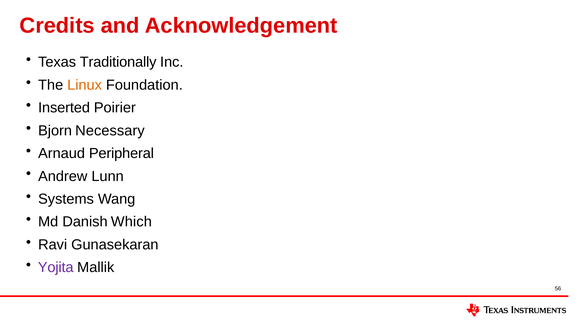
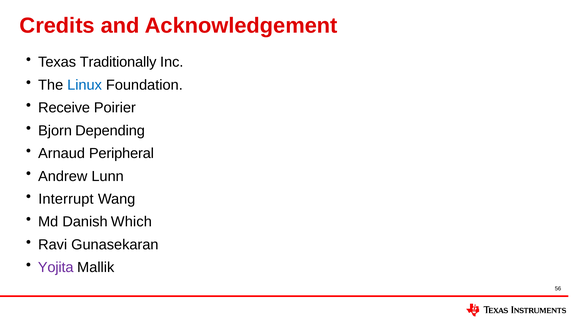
Linux colour: orange -> blue
Inserted: Inserted -> Receive
Necessary: Necessary -> Depending
Systems: Systems -> Interrupt
